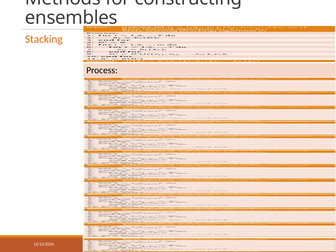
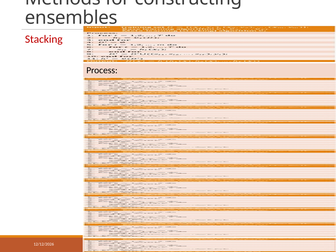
Stacking colour: orange -> red
